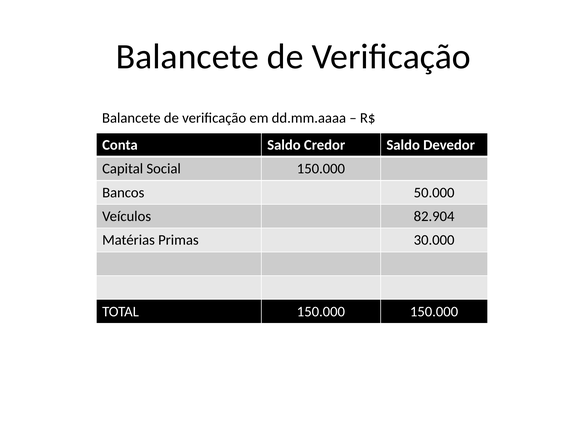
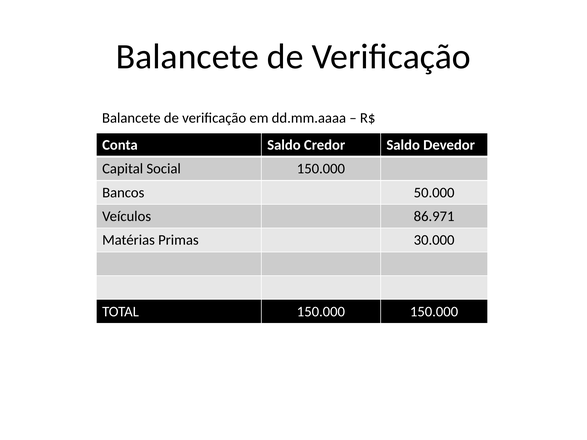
82.904: 82.904 -> 86.971
